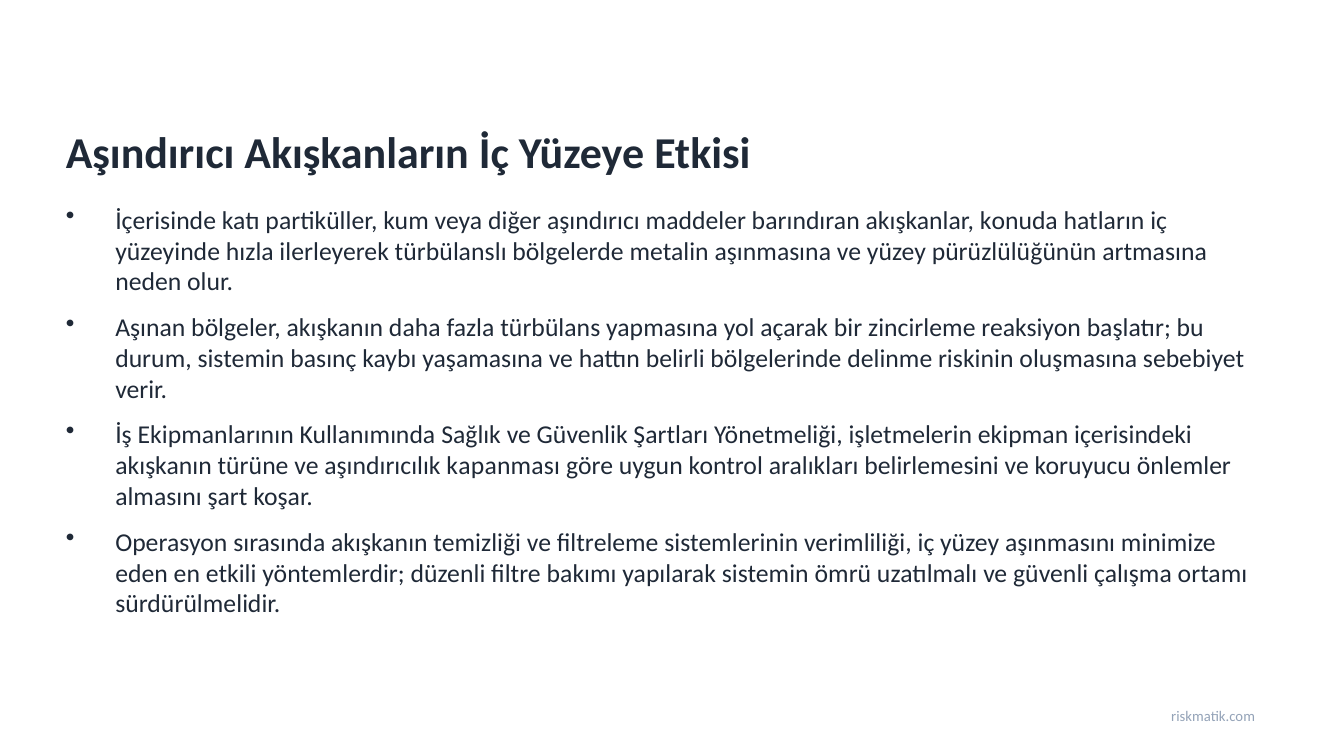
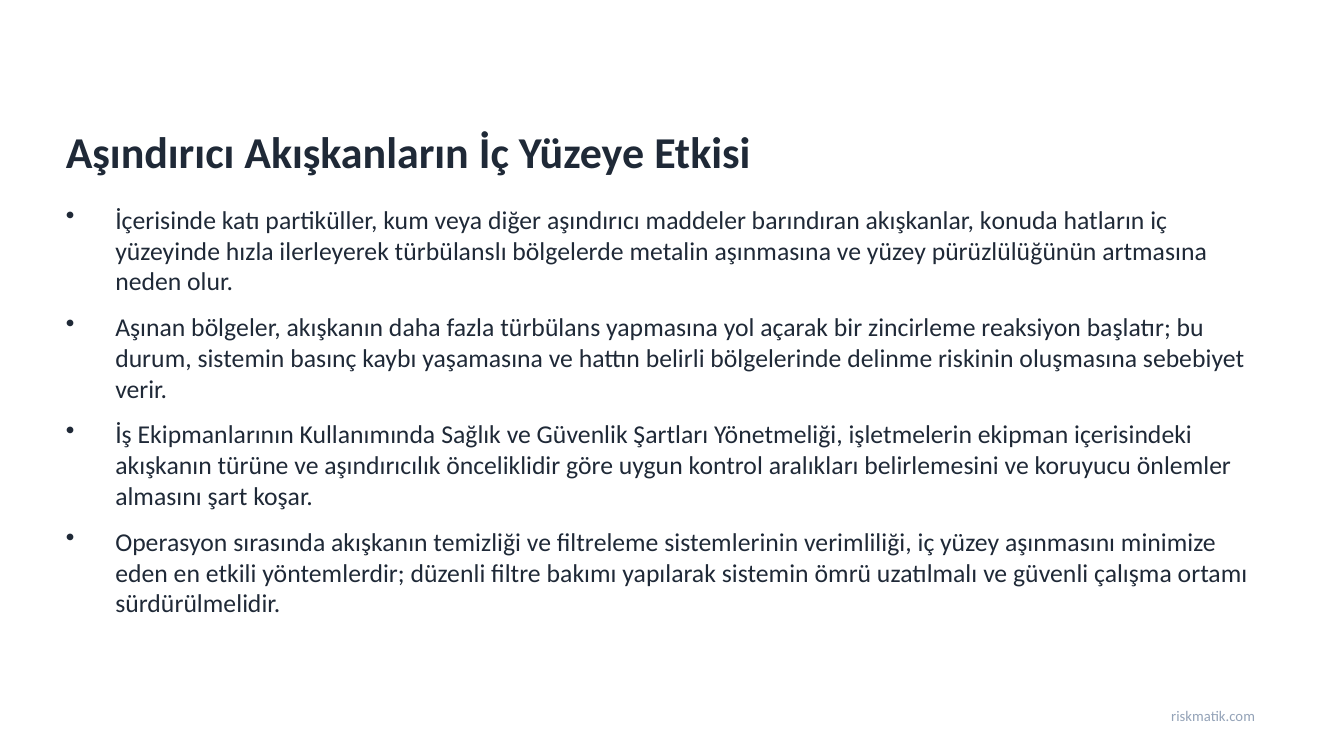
kapanması: kapanması -> önceliklidir
